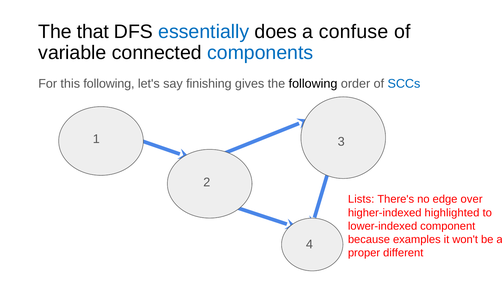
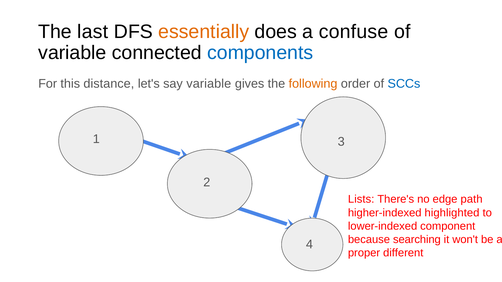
that: that -> last
essentially colour: blue -> orange
this following: following -> distance
say finishing: finishing -> variable
following at (313, 84) colour: black -> orange
over: over -> path
examples: examples -> searching
